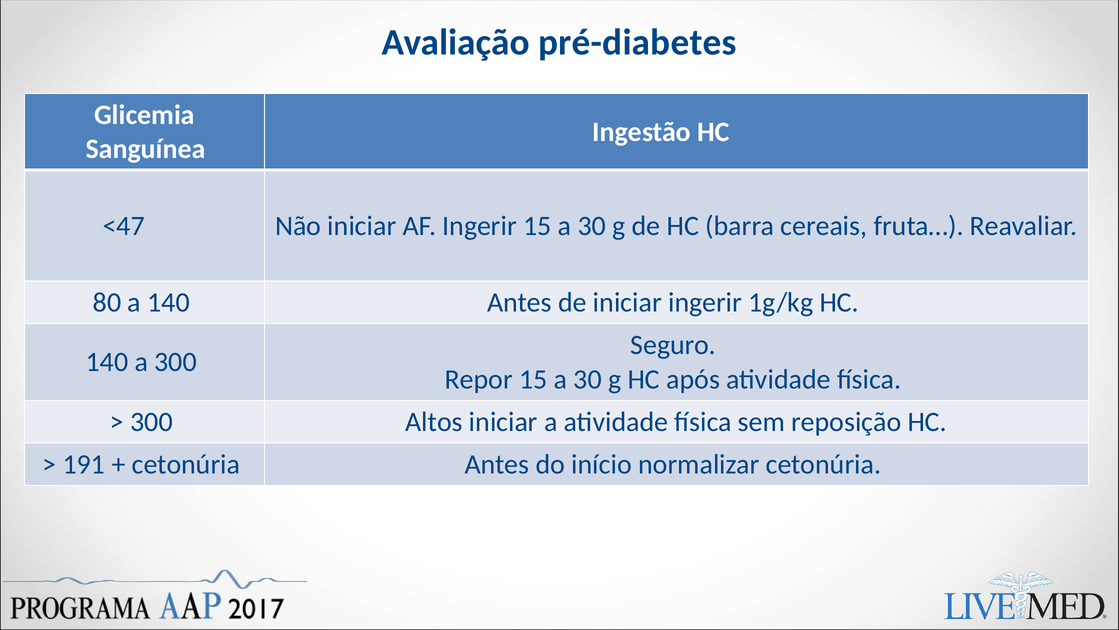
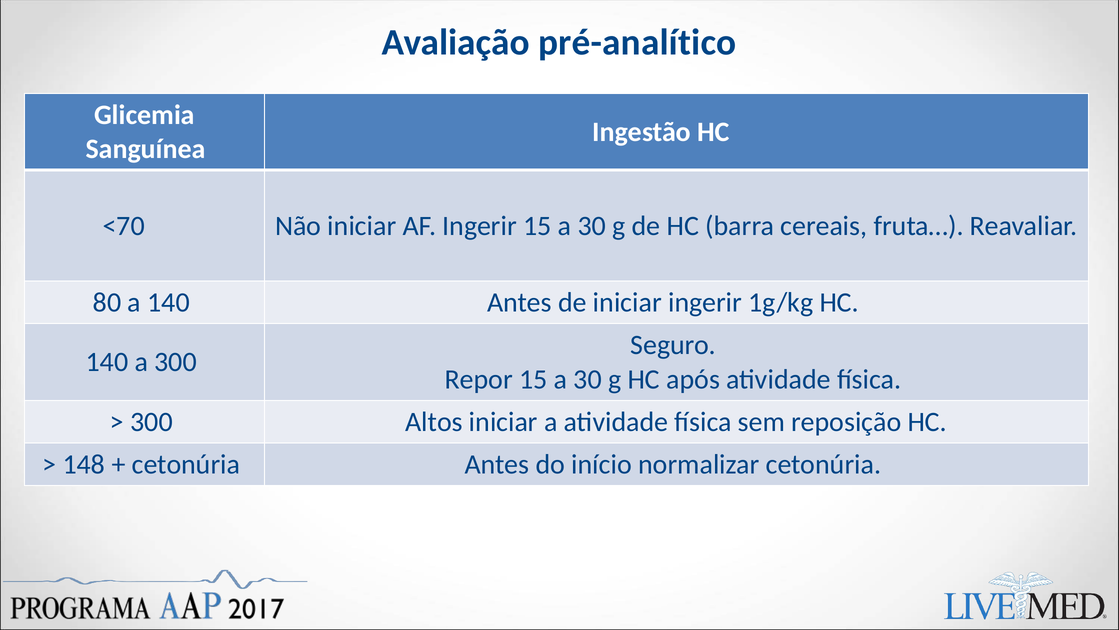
pré-diabetes: pré-diabetes -> pré-analítico
<47: <47 -> <70
191: 191 -> 148
